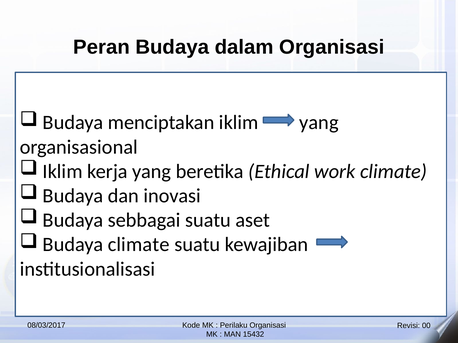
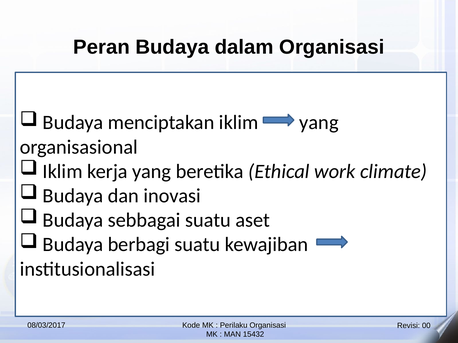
Budaya climate: climate -> berbagi
